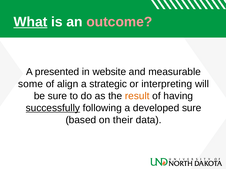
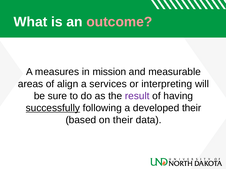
What underline: present -> none
presented: presented -> measures
website: website -> mission
some: some -> areas
strategic: strategic -> services
result colour: orange -> purple
developed sure: sure -> their
